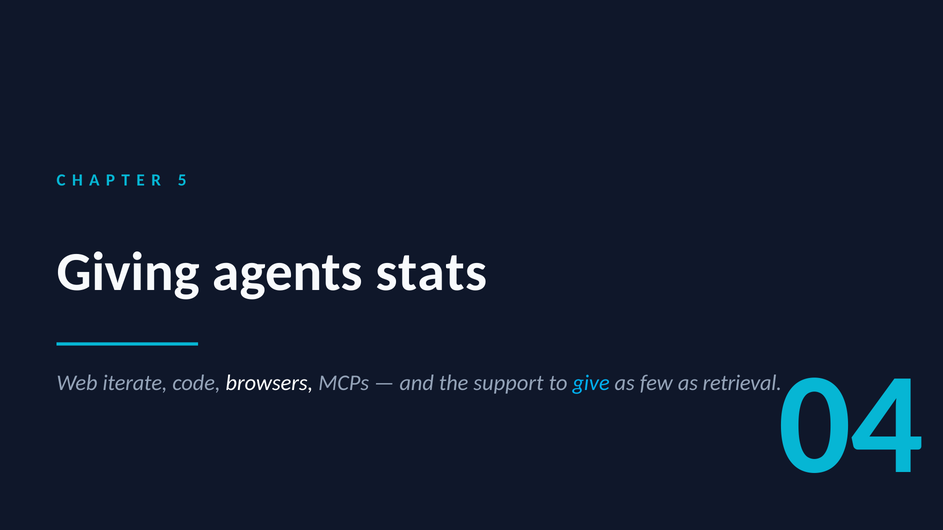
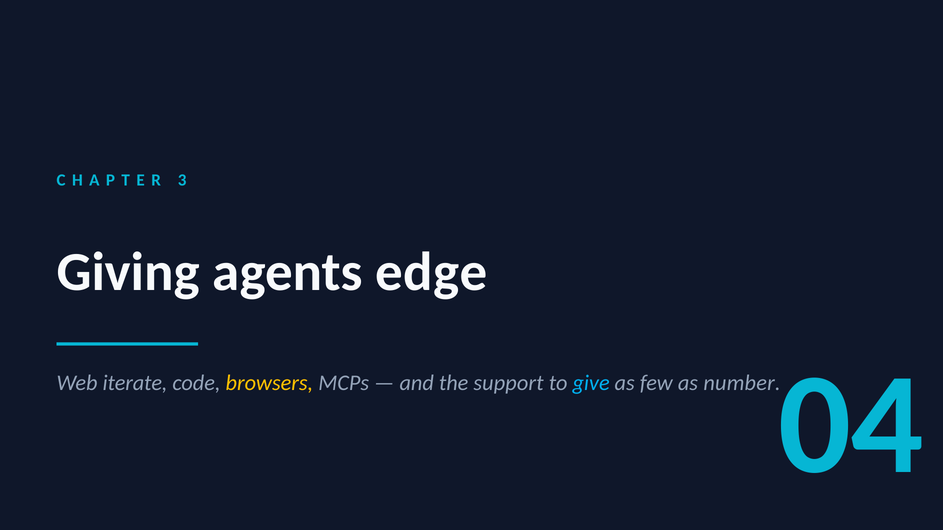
5: 5 -> 3
stats: stats -> edge
browsers colour: white -> yellow
retrieval: retrieval -> number
